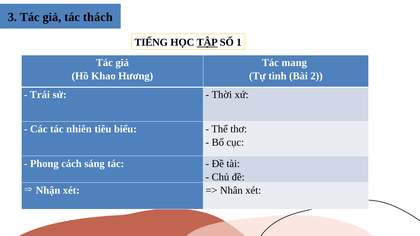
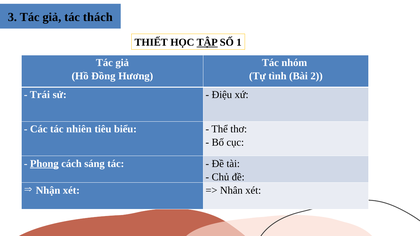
TIẾNG: TIẾNG -> THIẾT
mang: mang -> nhóm
Khao: Khao -> Đồng
Thời: Thời -> Điệu
Phong underline: none -> present
